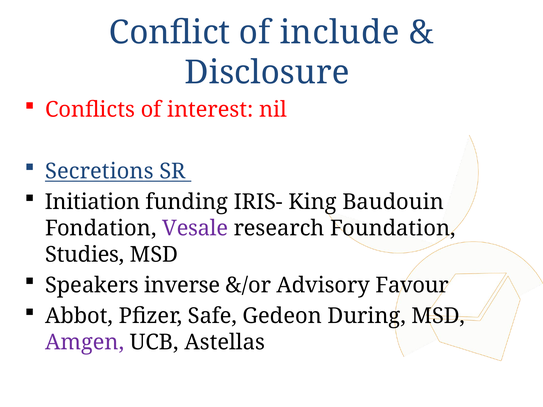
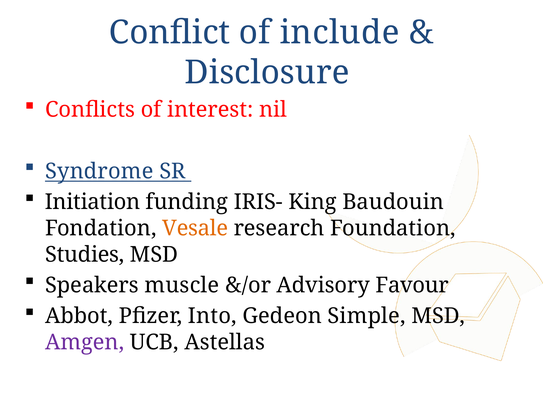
Secretions: Secretions -> Syndrome
Vesale colour: purple -> orange
inverse: inverse -> muscle
Safe: Safe -> Into
During: During -> Simple
